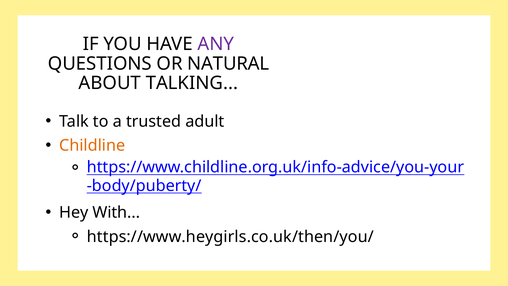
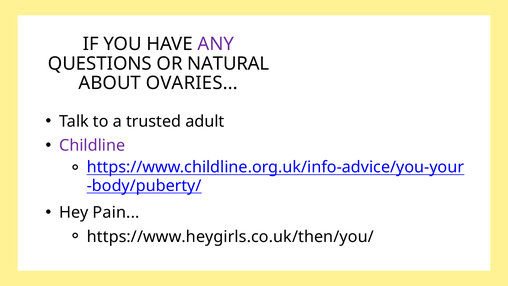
TALKING: TALKING -> OVARIES
Childline colour: orange -> purple
With: With -> Pain
